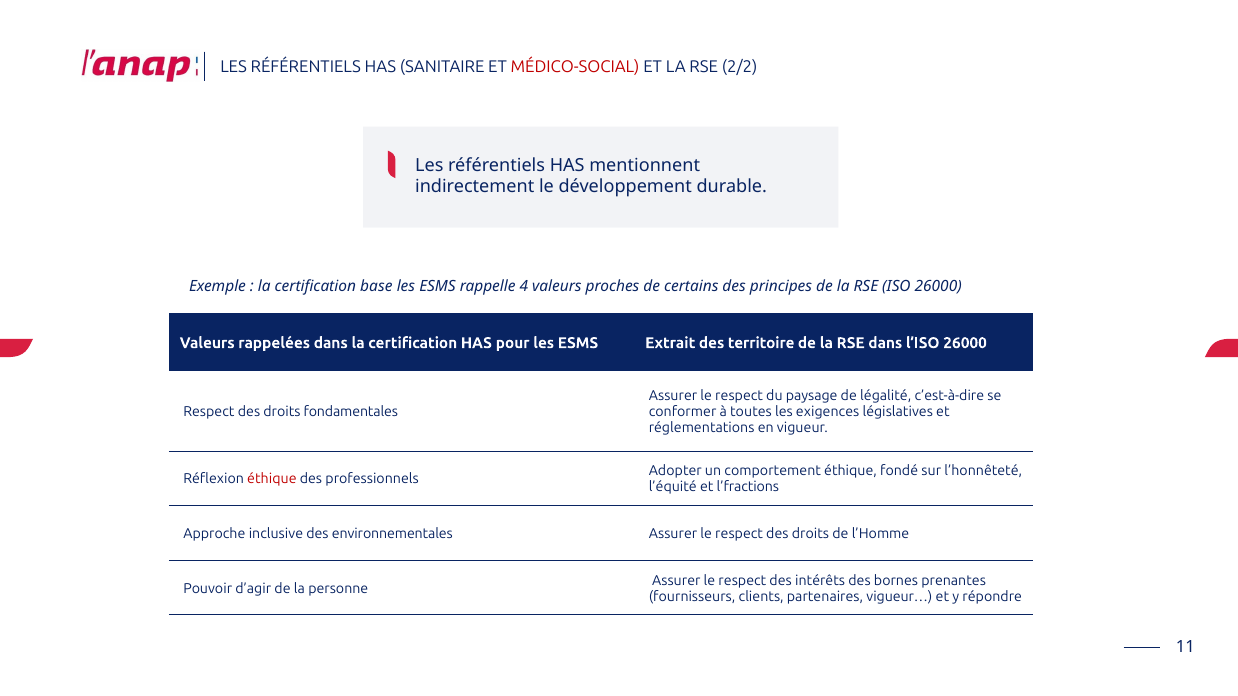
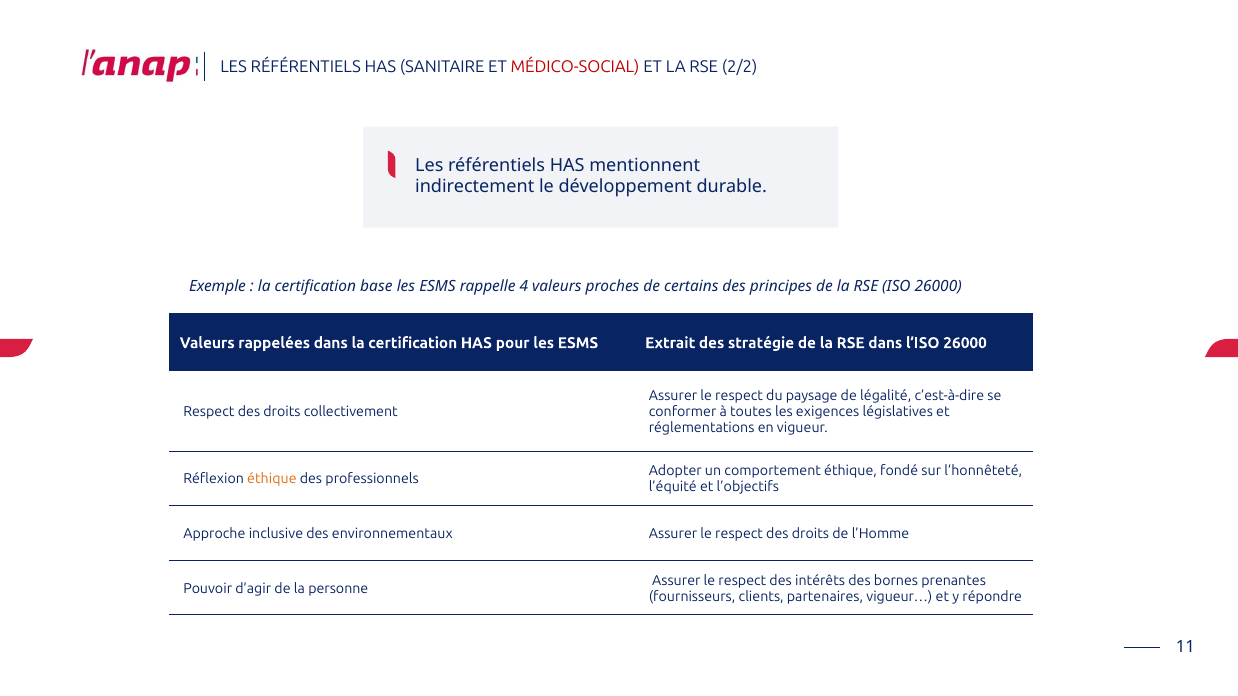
territoire: territoire -> stratégie
fondamentales: fondamentales -> collectivement
éthique at (272, 479) colour: red -> orange
l’fractions: l’fractions -> l’objectifs
environnementales: environnementales -> environnementaux
